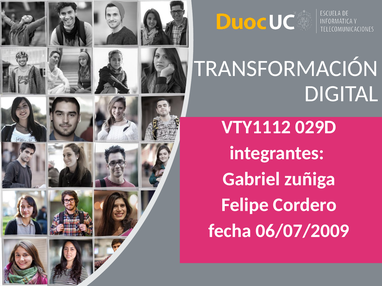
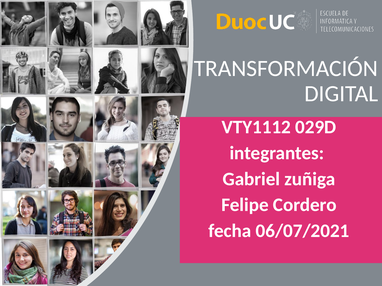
06/07/2009: 06/07/2009 -> 06/07/2021
